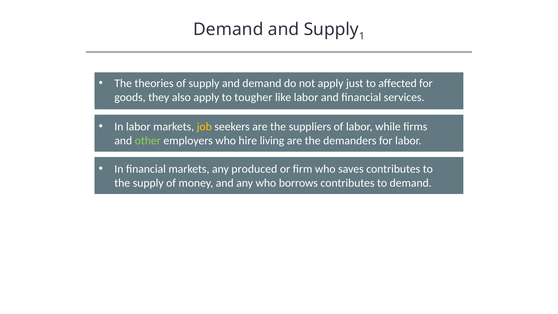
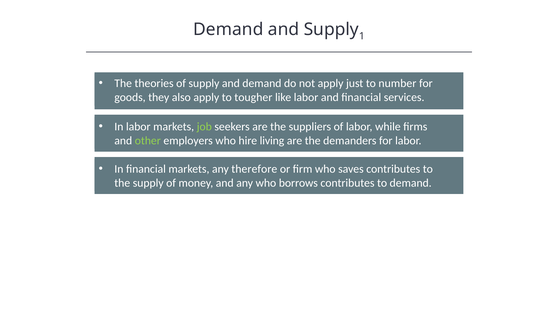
affected: affected -> number
job colour: yellow -> light green
produced: produced -> therefore
